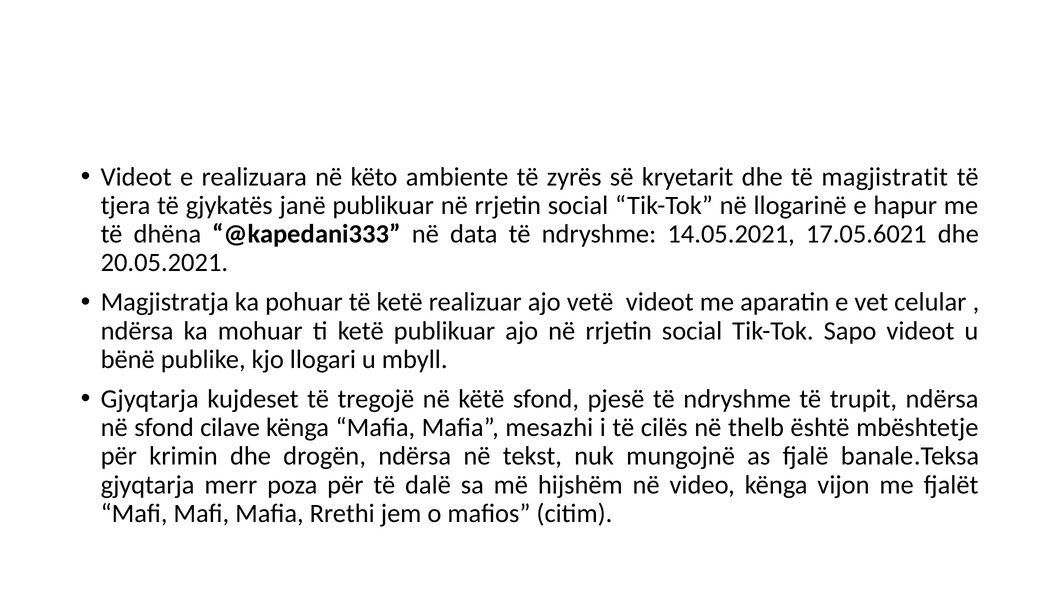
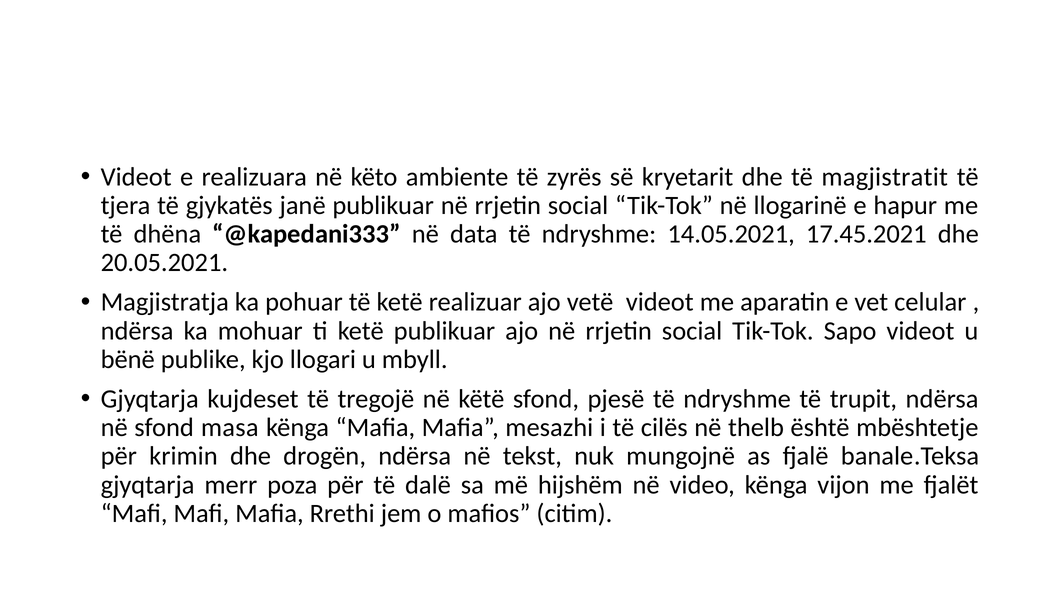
17.05.6021: 17.05.6021 -> 17.45.2021
cilave: cilave -> masa
